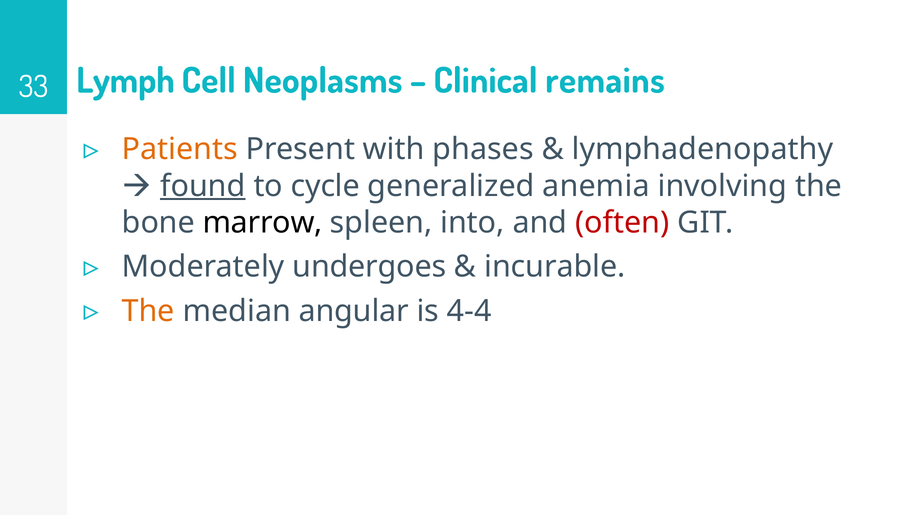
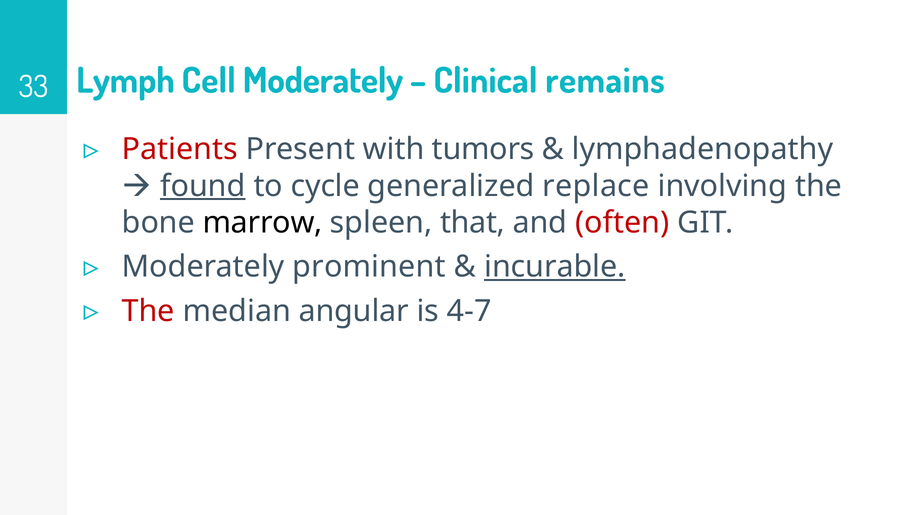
Cell Neoplasms: Neoplasms -> Moderately
Patients colour: orange -> red
phases: phases -> tumors
anemia: anemia -> replace
into: into -> that
undergoes: undergoes -> prominent
incurable underline: none -> present
The at (148, 311) colour: orange -> red
4-4: 4-4 -> 4-7
